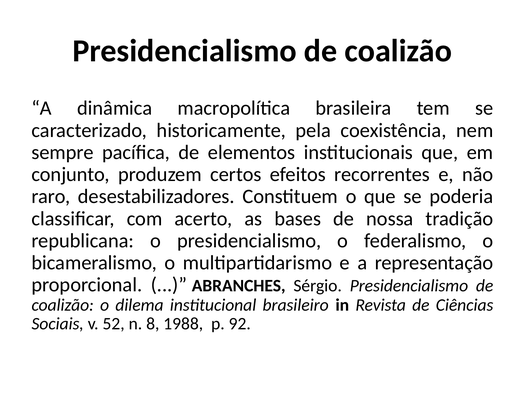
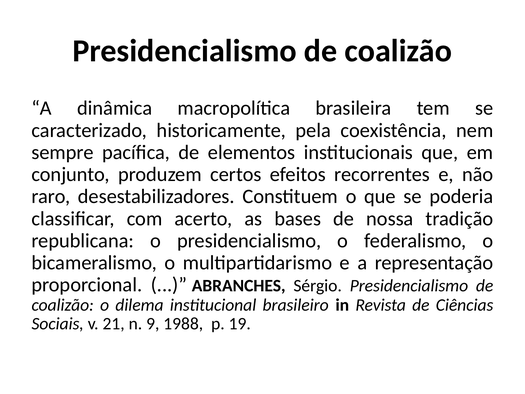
52: 52 -> 21
8: 8 -> 9
92: 92 -> 19
